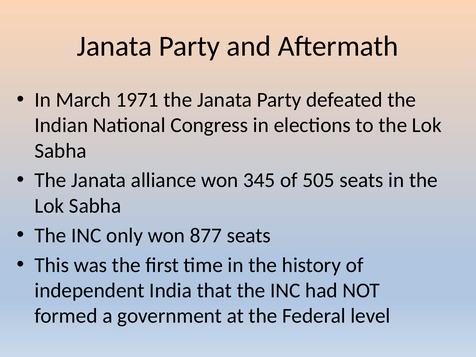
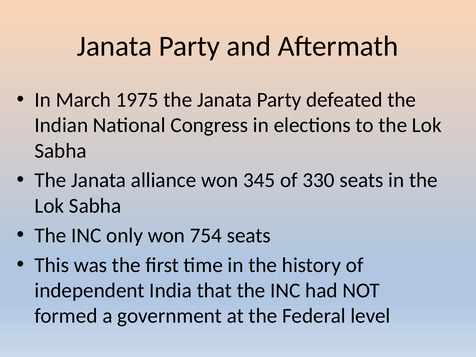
1971: 1971 -> 1975
505: 505 -> 330
877: 877 -> 754
